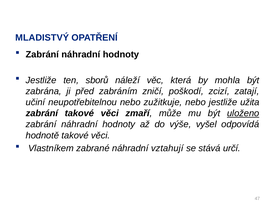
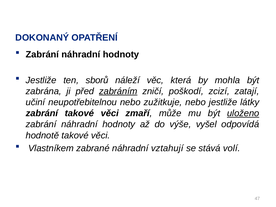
MLADISTVÝ: MLADISTVÝ -> DOKONANÝ
zabráním underline: none -> present
užita: užita -> látky
určí: určí -> volí
